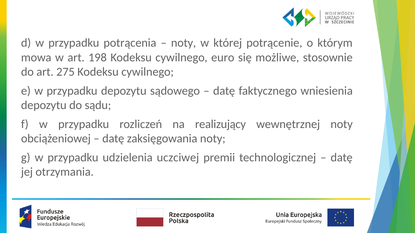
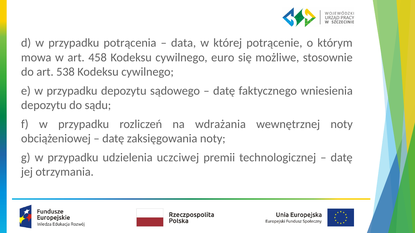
noty at (184, 43): noty -> data
198: 198 -> 458
275: 275 -> 538
realizujący: realizujący -> wdrażania
